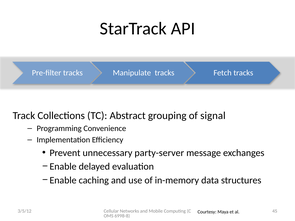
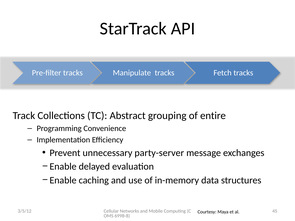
signal: signal -> entire
